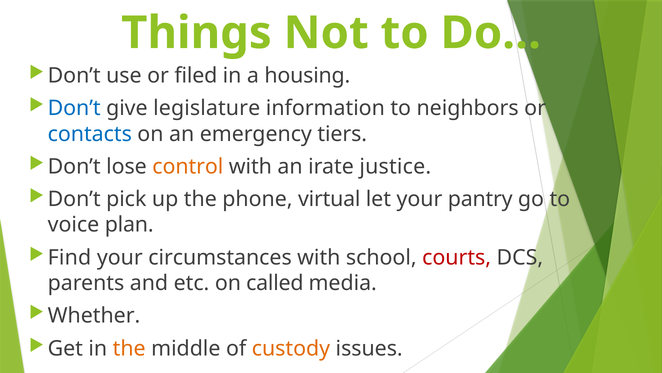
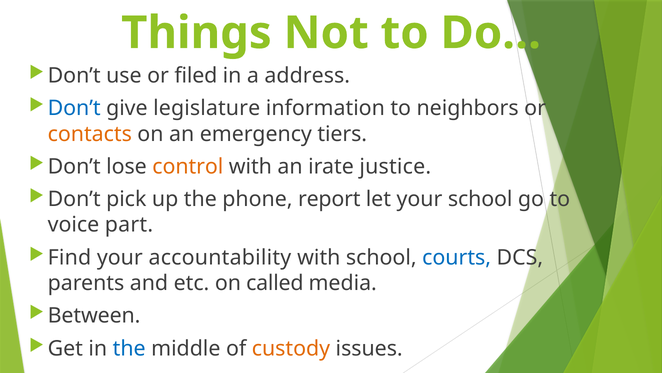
housing: housing -> address
contacts colour: blue -> orange
virtual: virtual -> report
your pantry: pantry -> school
plan: plan -> part
circumstances: circumstances -> accountability
courts colour: red -> blue
Whether: Whether -> Between
the at (129, 348) colour: orange -> blue
